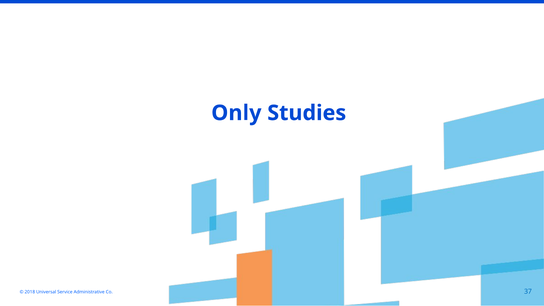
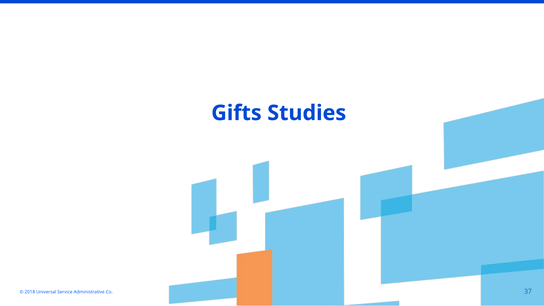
Only: Only -> Gifts
